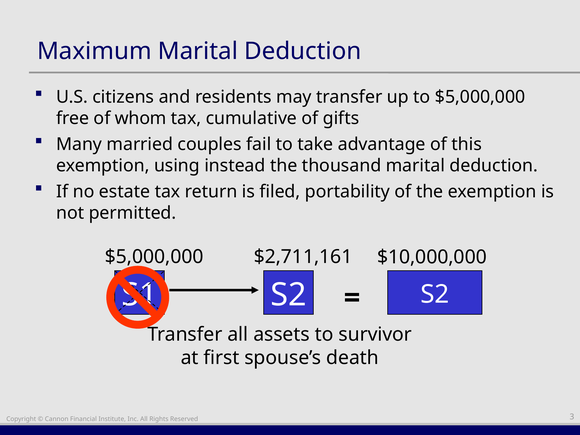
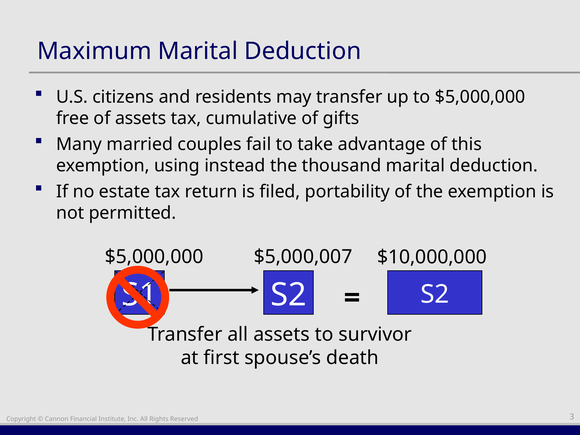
of whom: whom -> assets
$2,711,161: $2,711,161 -> $5,000,007
